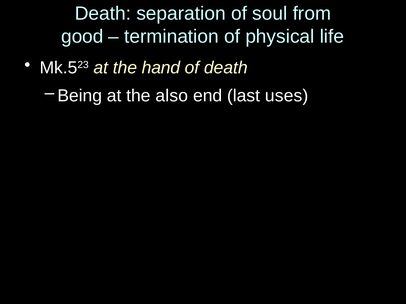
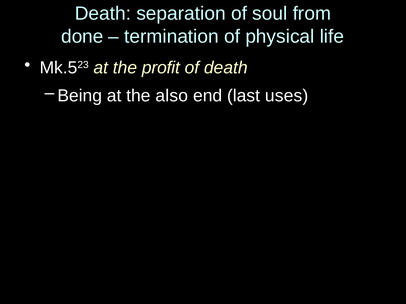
good: good -> done
hand: hand -> profit
